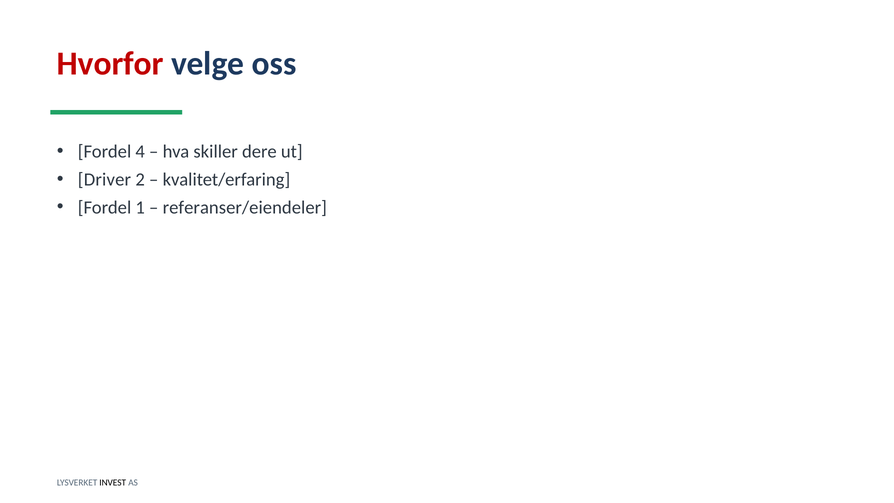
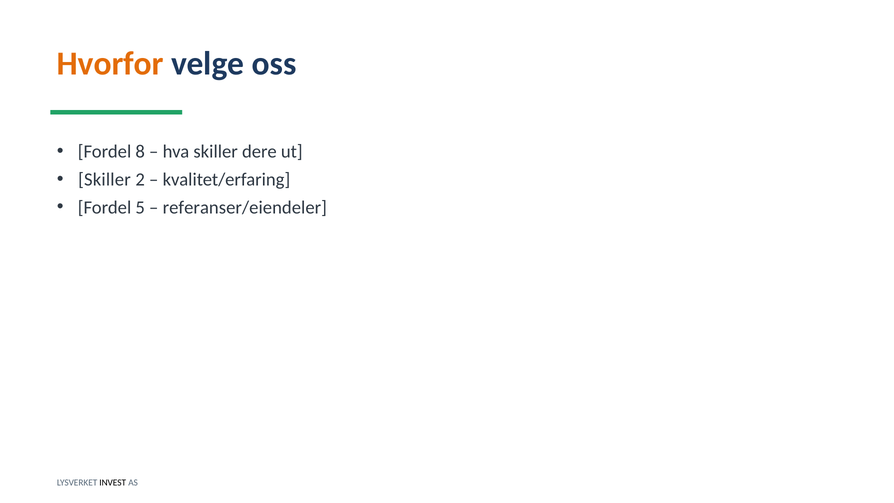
Hvorfor colour: red -> orange
4: 4 -> 8
Driver at (104, 179): Driver -> Skiller
1: 1 -> 5
